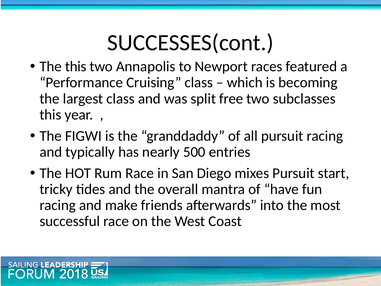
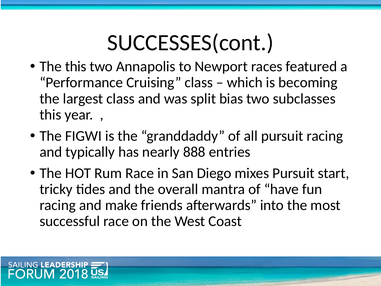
free: free -> bias
500: 500 -> 888
